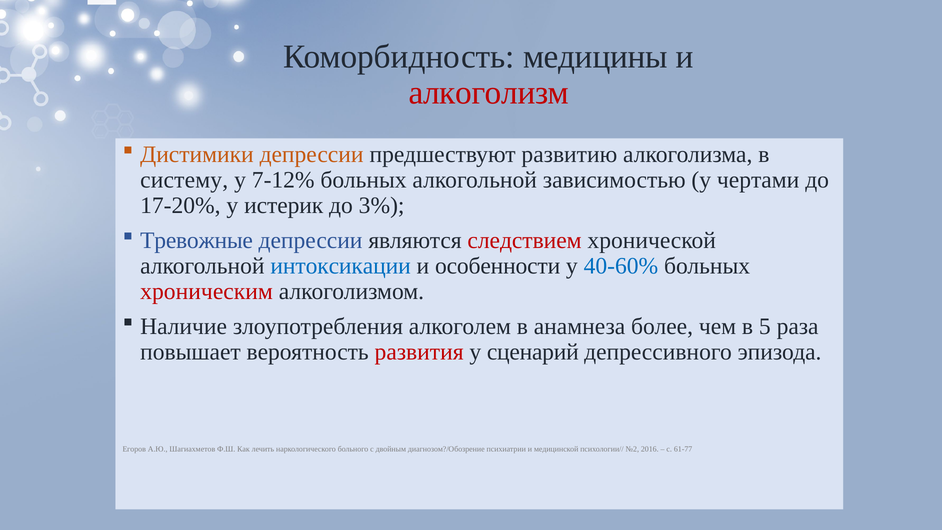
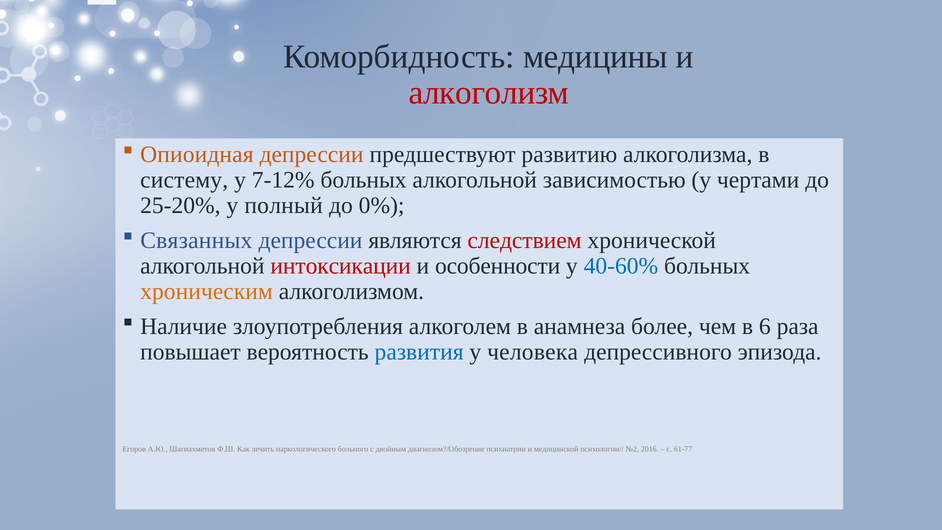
Дистимики: Дистимики -> Опиоидная
17-20%: 17-20% -> 25-20%
истерик: истерик -> полный
3%: 3% -> 0%
Тревожные: Тревожные -> Связанных
интоксикации colour: blue -> red
хроническим colour: red -> orange
5: 5 -> 6
развития colour: red -> blue
сценарий: сценарий -> человека
